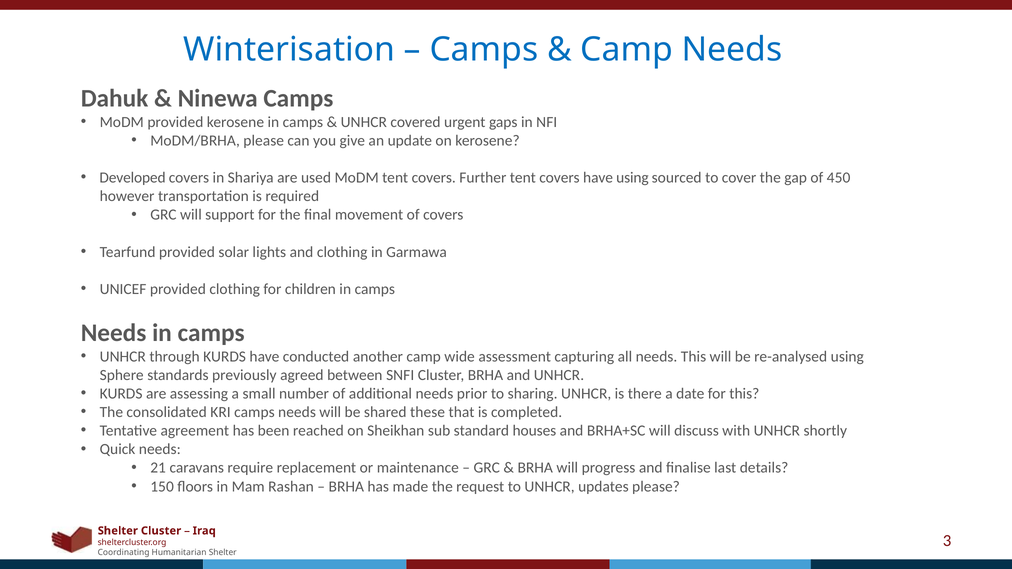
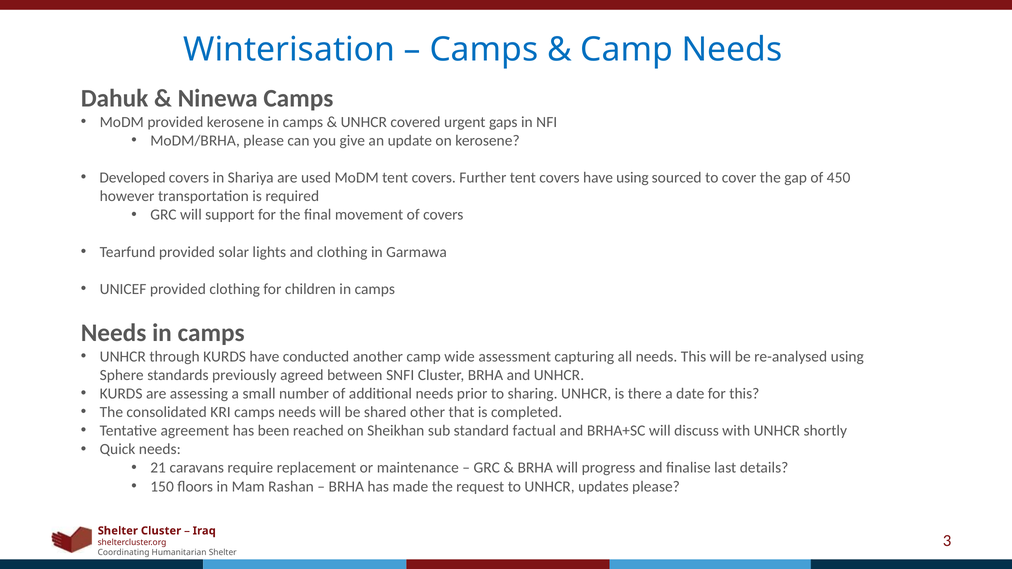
these: these -> other
houses: houses -> factual
